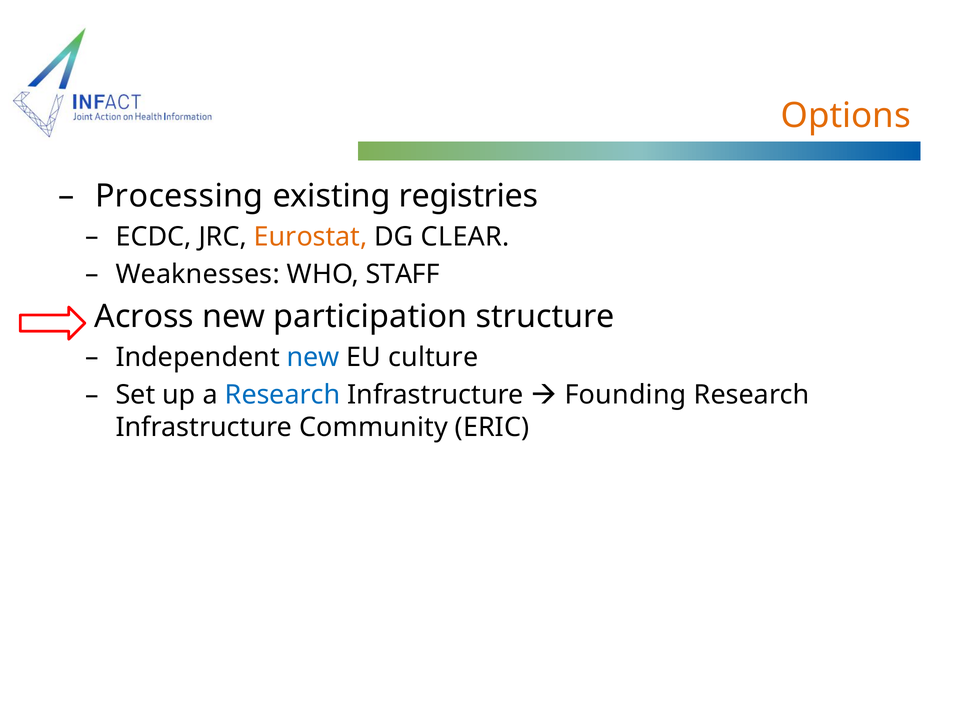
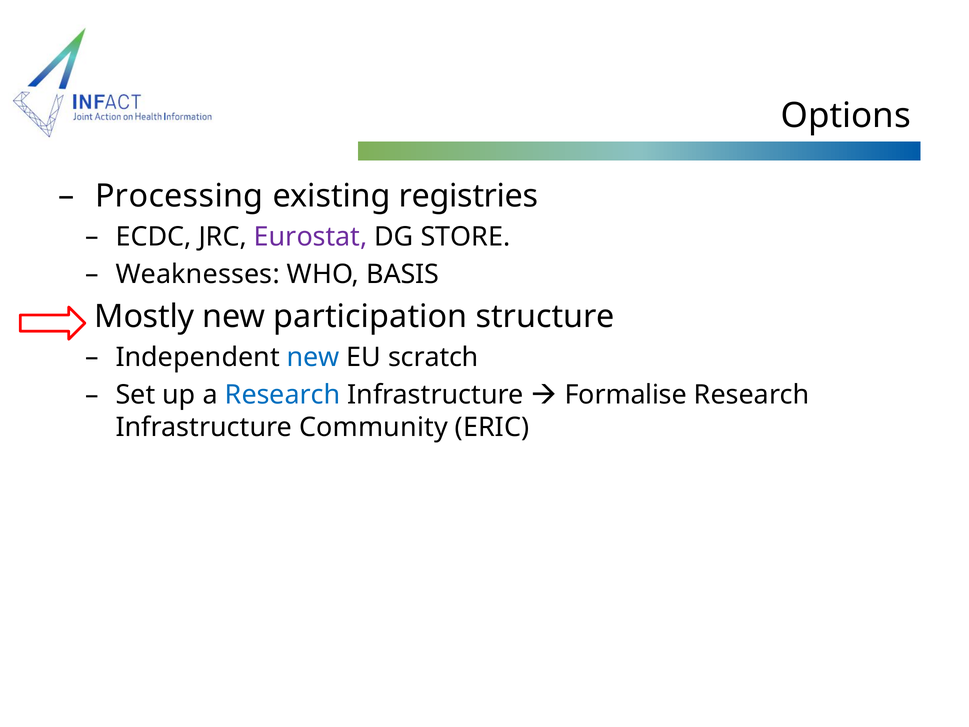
Options colour: orange -> black
Eurostat colour: orange -> purple
CLEAR: CLEAR -> STORE
STAFF: STAFF -> BASIS
Across: Across -> Mostly
culture: culture -> scratch
Founding: Founding -> Formalise
